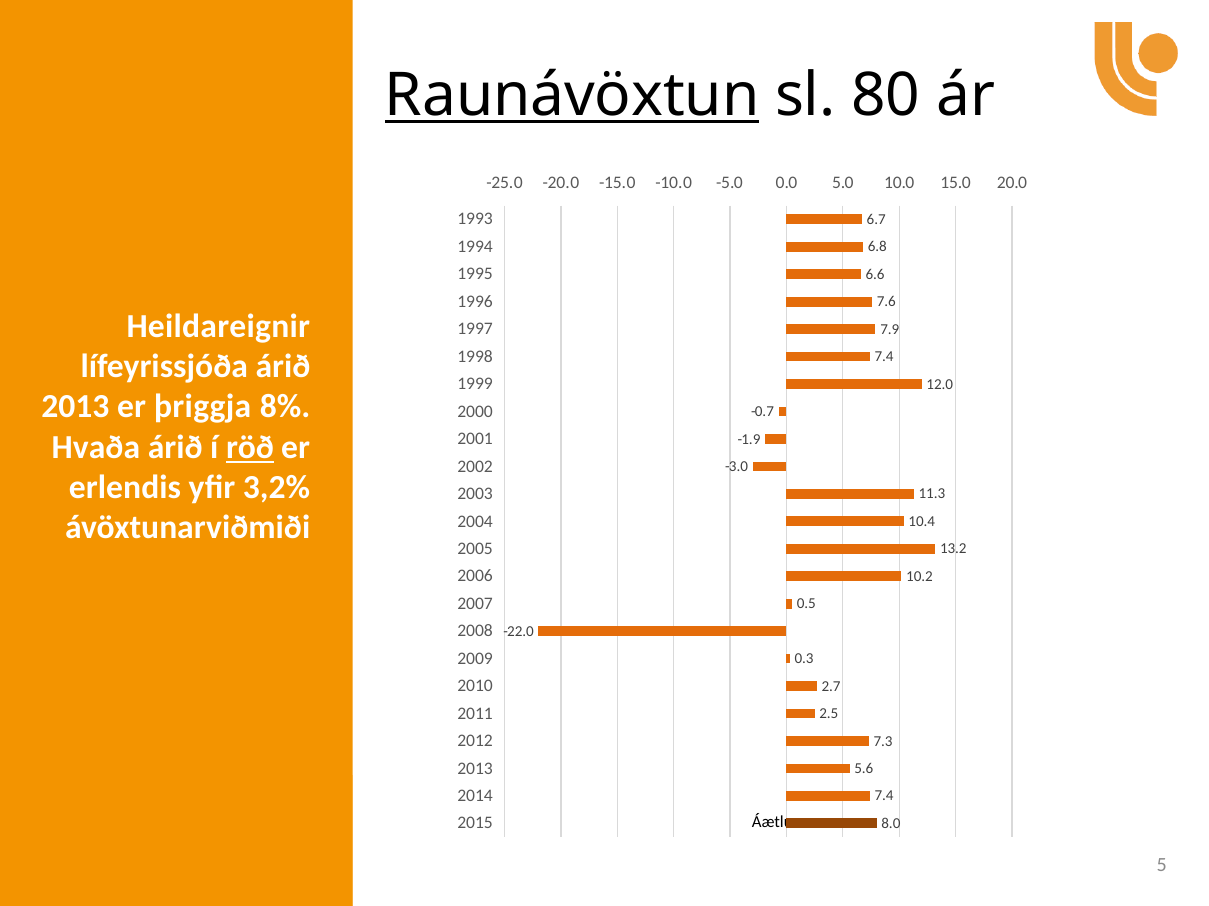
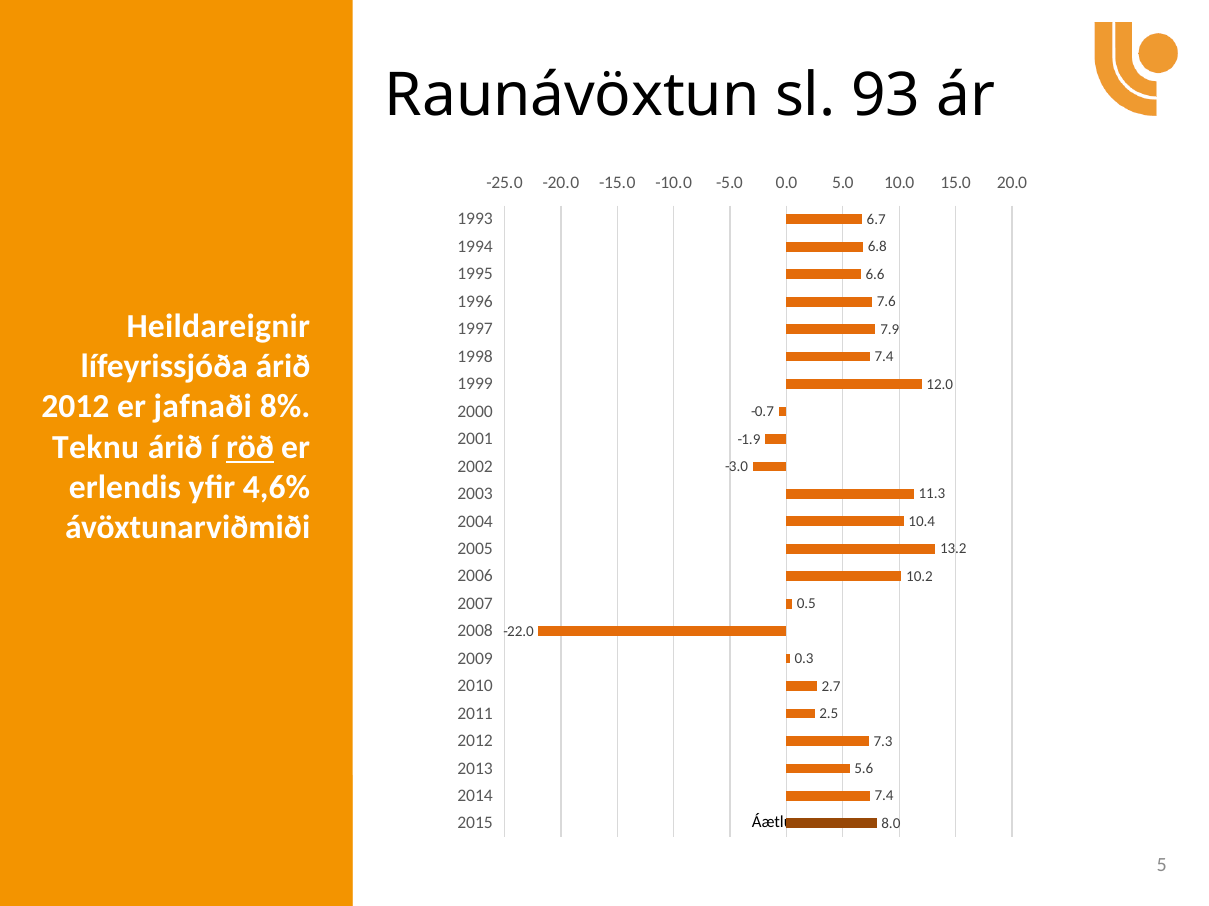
Raunávöxtun underline: present -> none
80: 80 -> 93
2013 at (75, 407): 2013 -> 2012
þriggja: þriggja -> jafnaði
Hvaða: Hvaða -> Teknu
3,2%: 3,2% -> 4,6%
